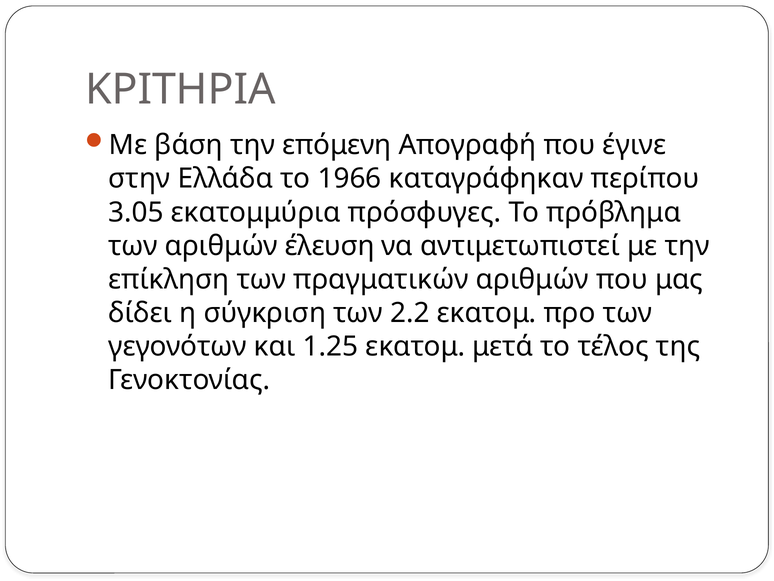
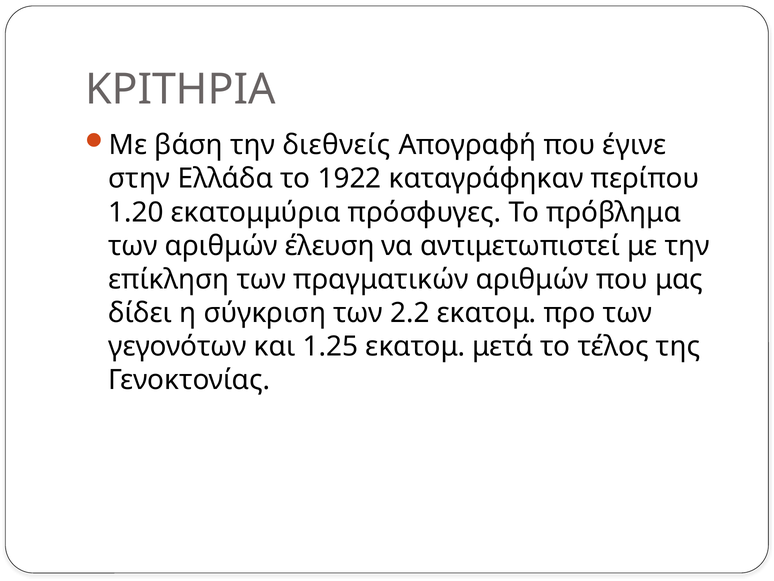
επόμενη: επόμενη -> διεθνείς
1966: 1966 -> 1922
3.05: 3.05 -> 1.20
